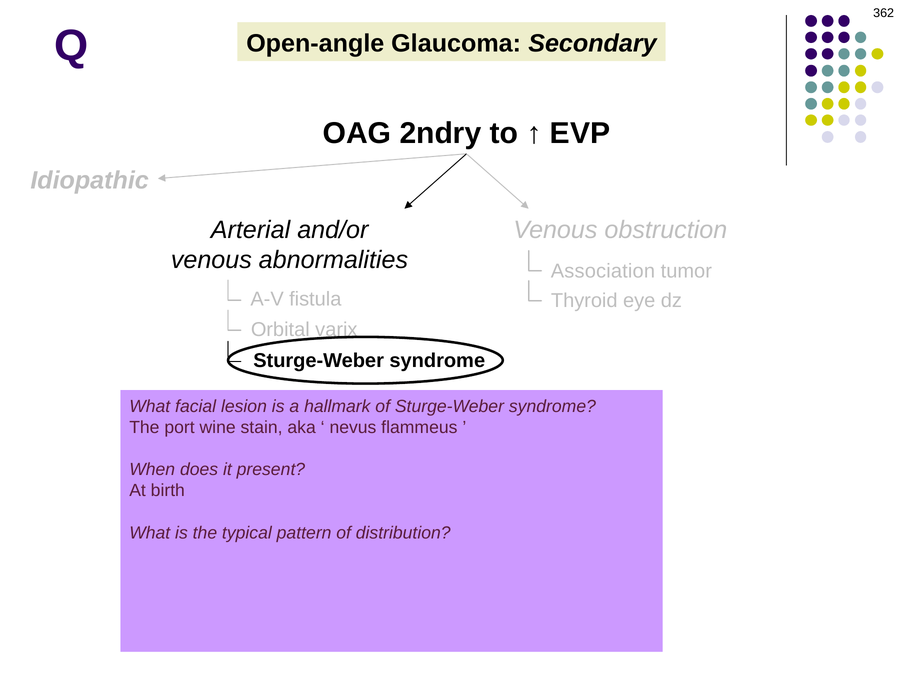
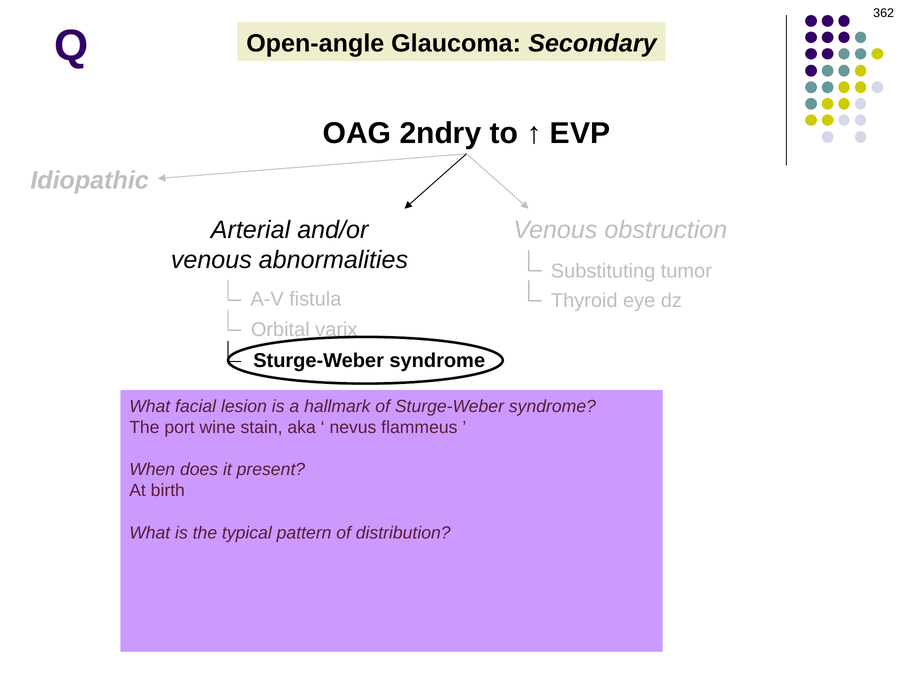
Association: Association -> Substituting
